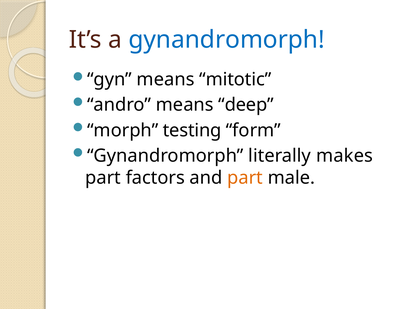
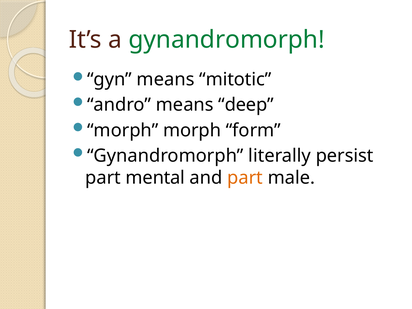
gynandromorph at (227, 40) colour: blue -> green
morph testing: testing -> morph
makes: makes -> persist
factors: factors -> mental
